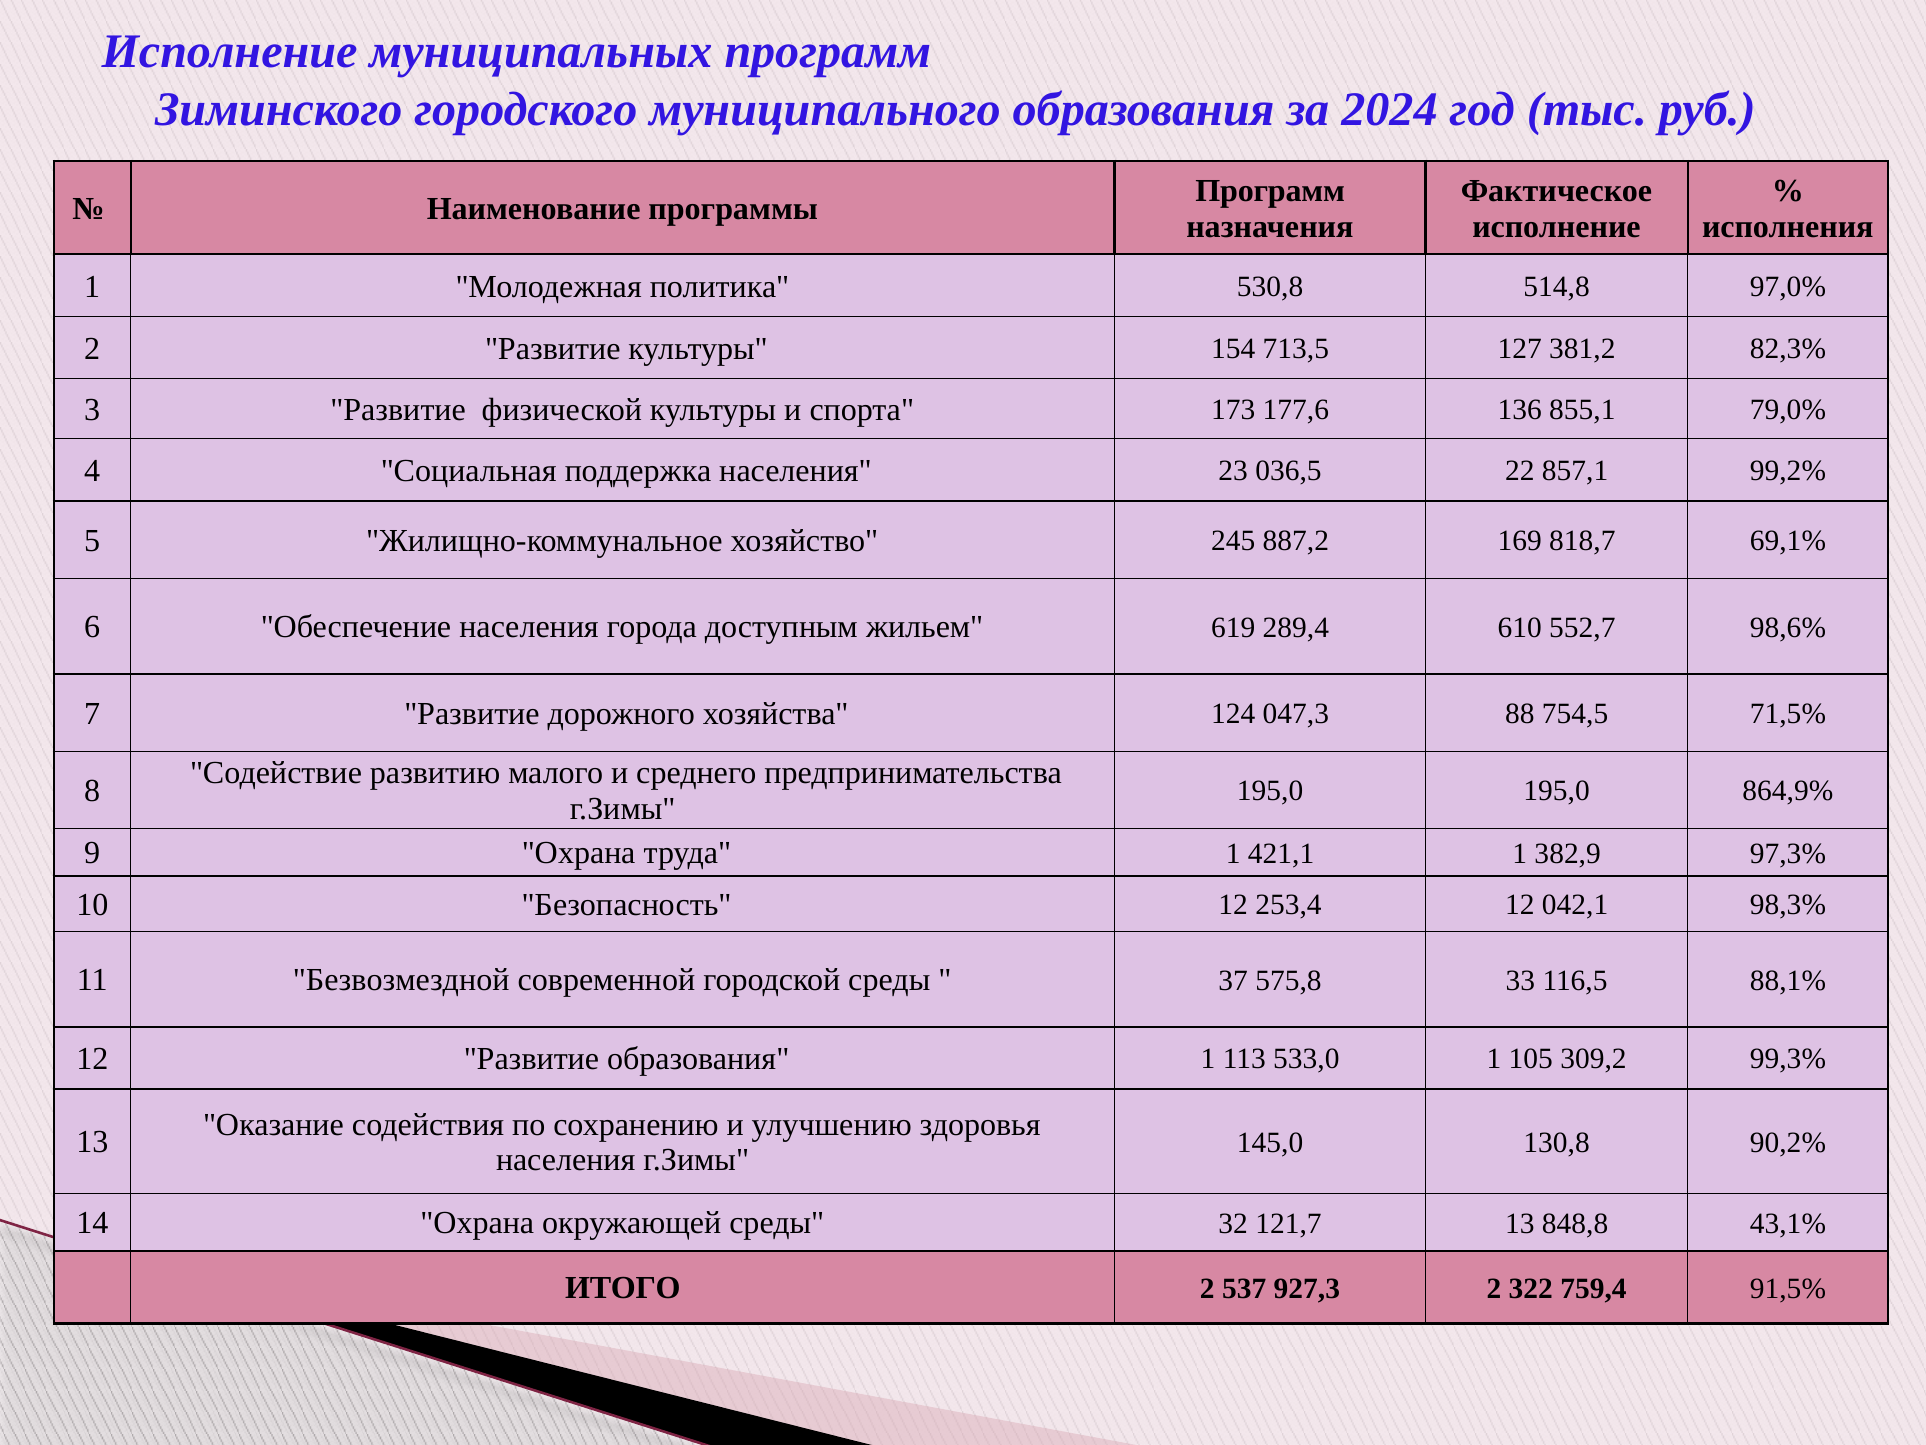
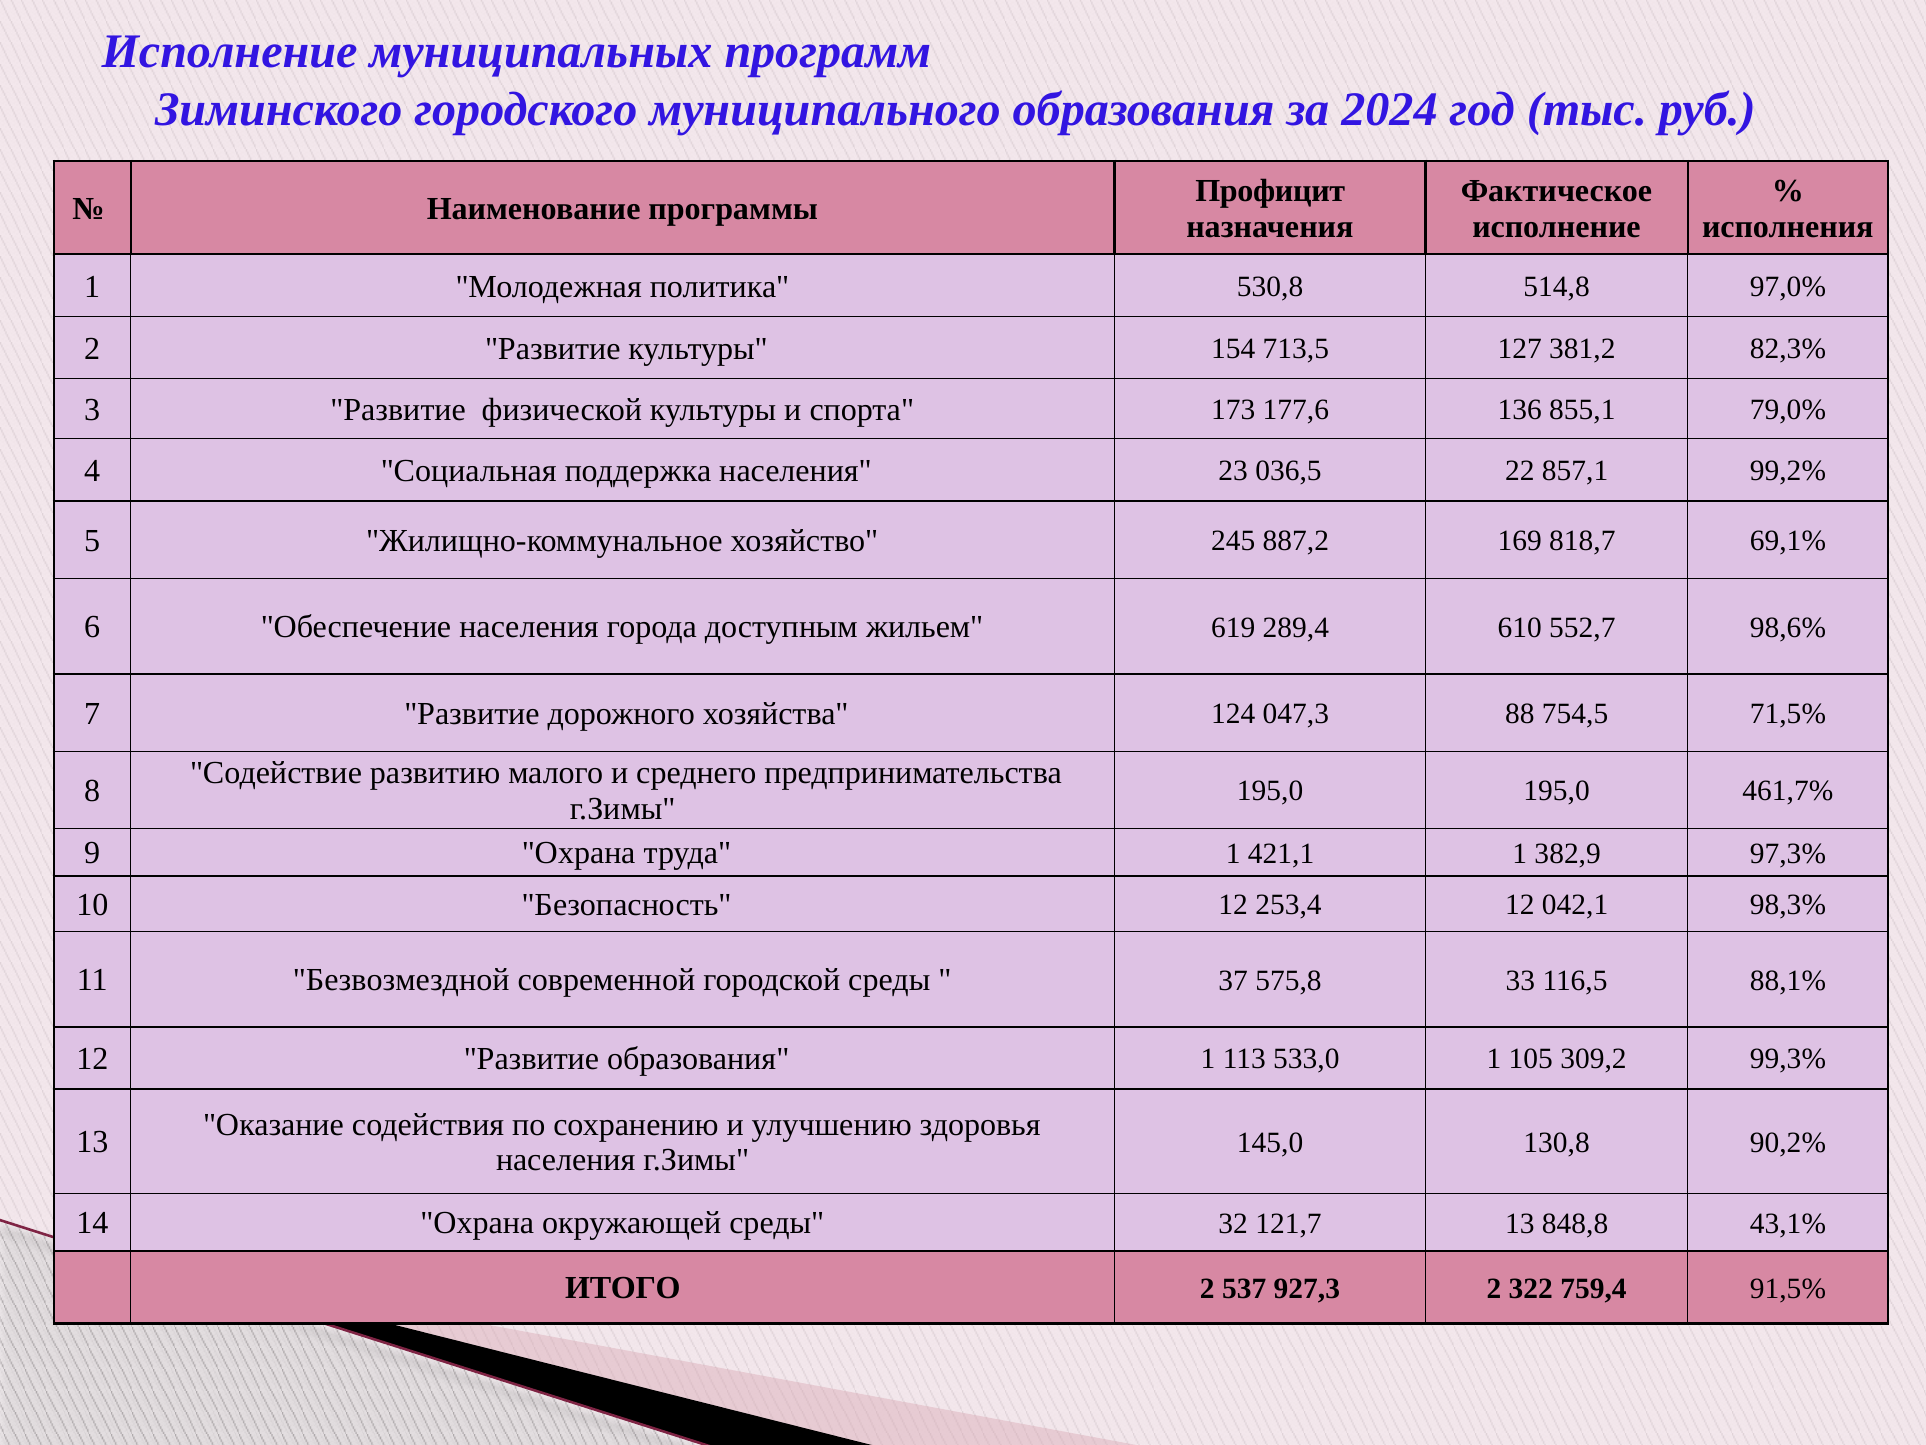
Программ at (1270, 191): Программ -> Профицит
864,9%: 864,9% -> 461,7%
